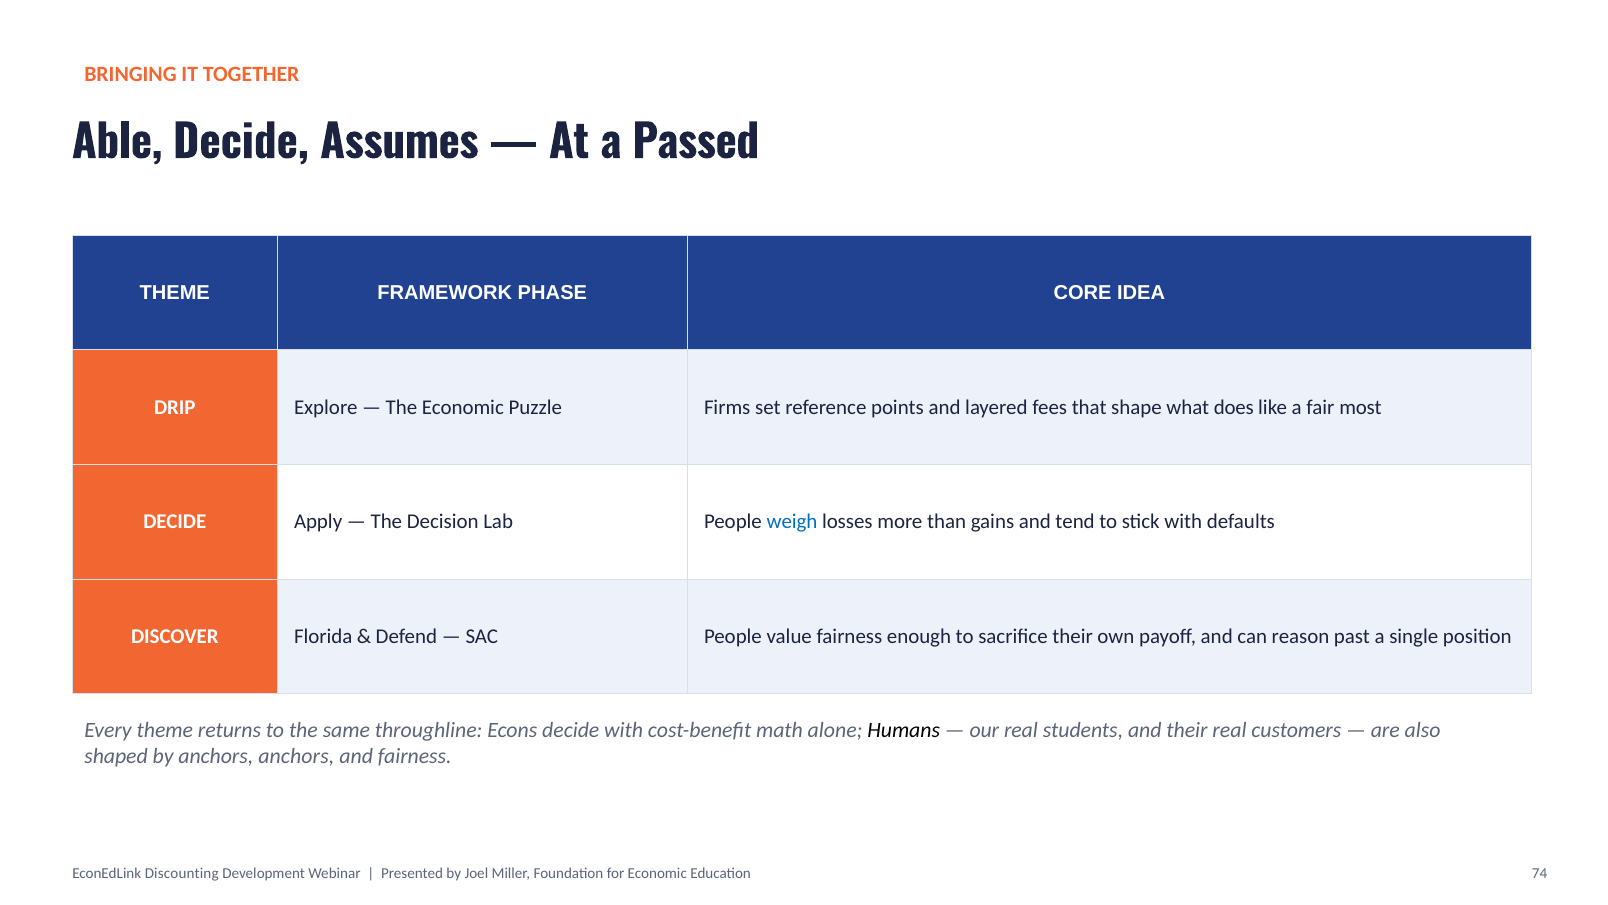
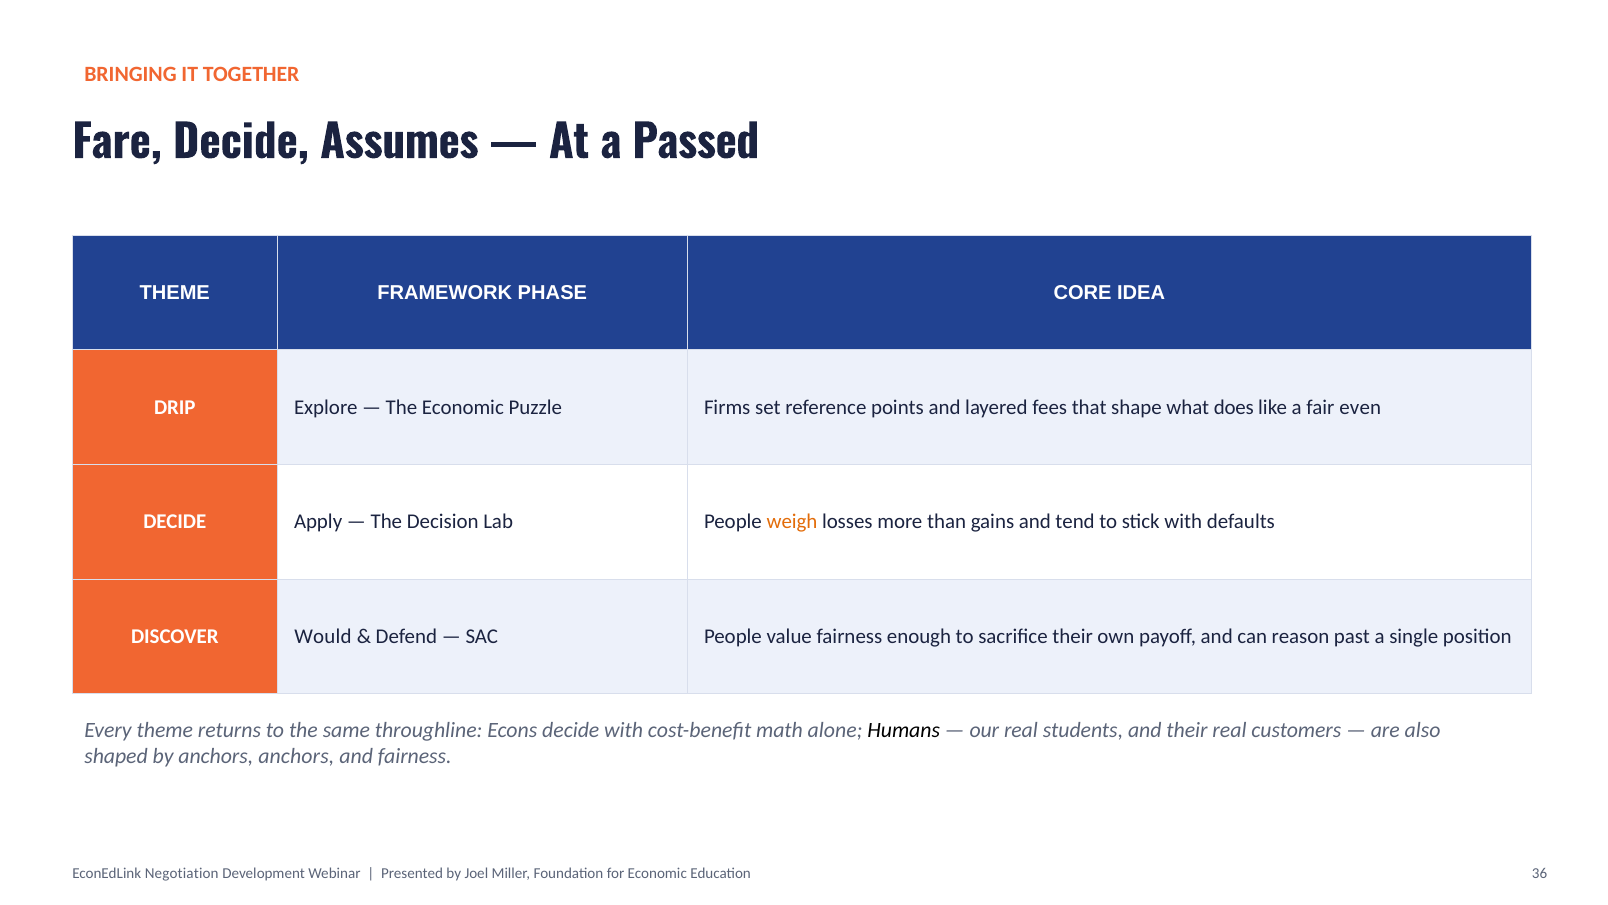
Able: Able -> Fare
most: most -> even
weigh colour: blue -> orange
Florida: Florida -> Would
Discounting: Discounting -> Negotiation
74: 74 -> 36
